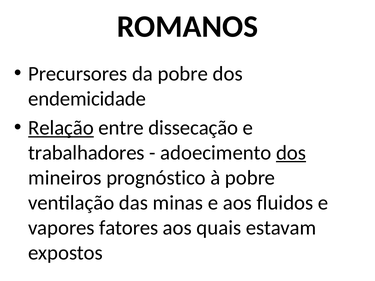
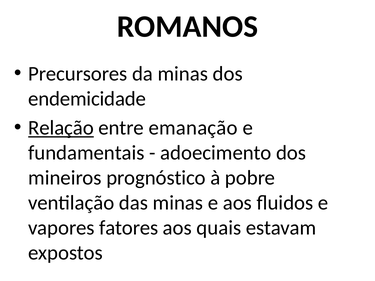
da pobre: pobre -> minas
dissecação: dissecação -> emanação
trabalhadores: trabalhadores -> fundamentais
dos at (291, 153) underline: present -> none
